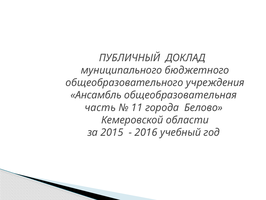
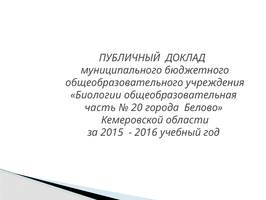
Ансамбль: Ансамбль -> Биологии
11: 11 -> 20
